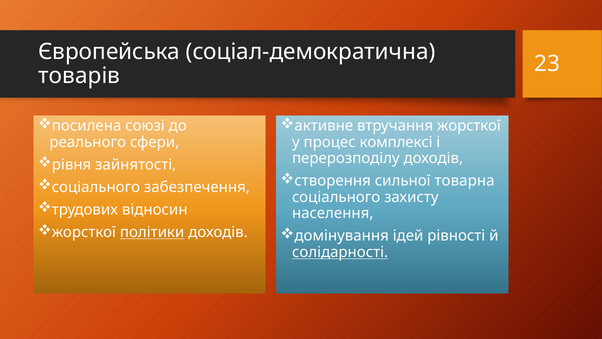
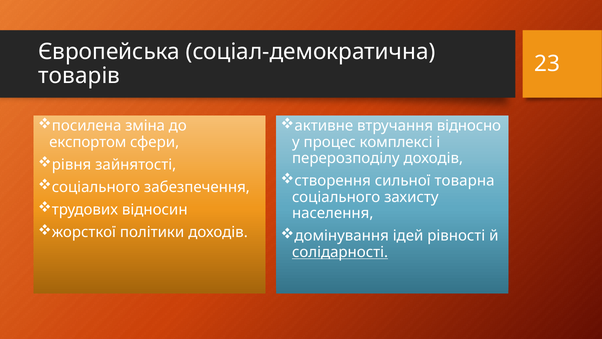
союзі: союзі -> зміна
втручання жорсткої: жорсткої -> відносно
реального: реального -> експортом
політики underline: present -> none
